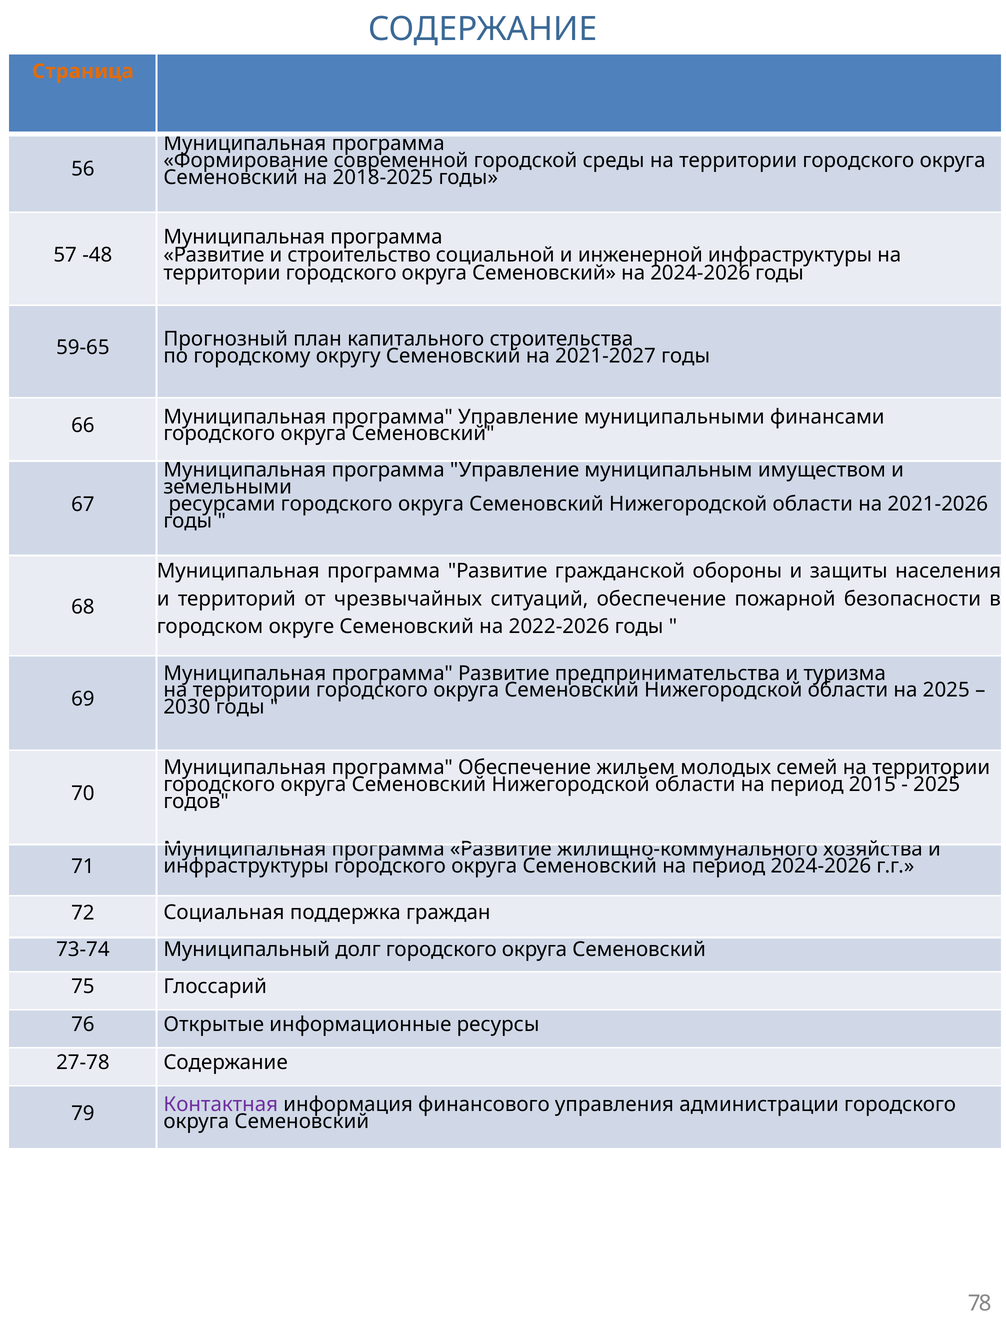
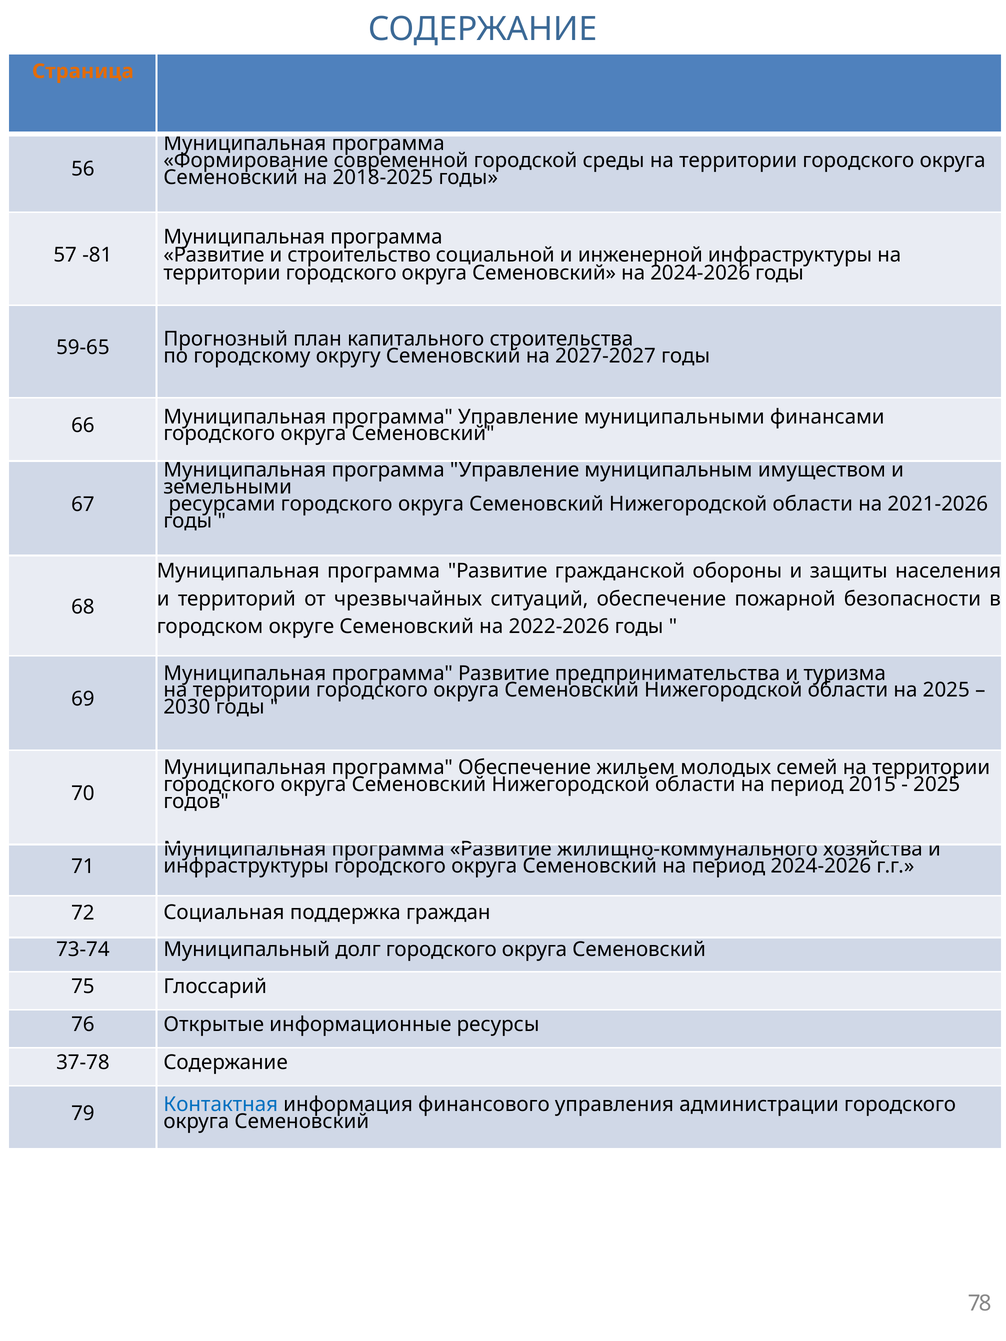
-48: -48 -> -81
2021-2027: 2021-2027 -> 2027-2027
27-78: 27-78 -> 37-78
Контактная colour: purple -> blue
